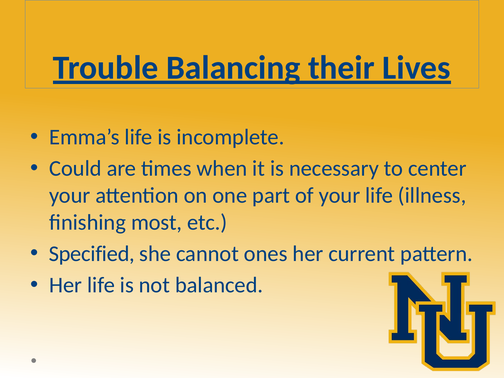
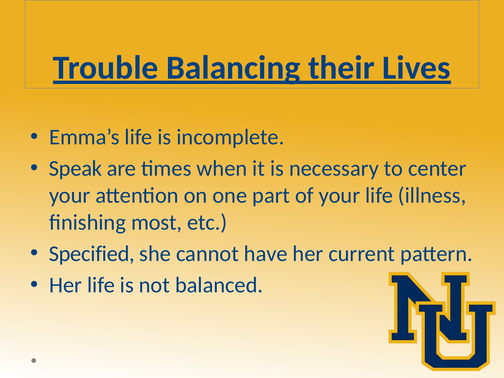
Could: Could -> Speak
ones: ones -> have
